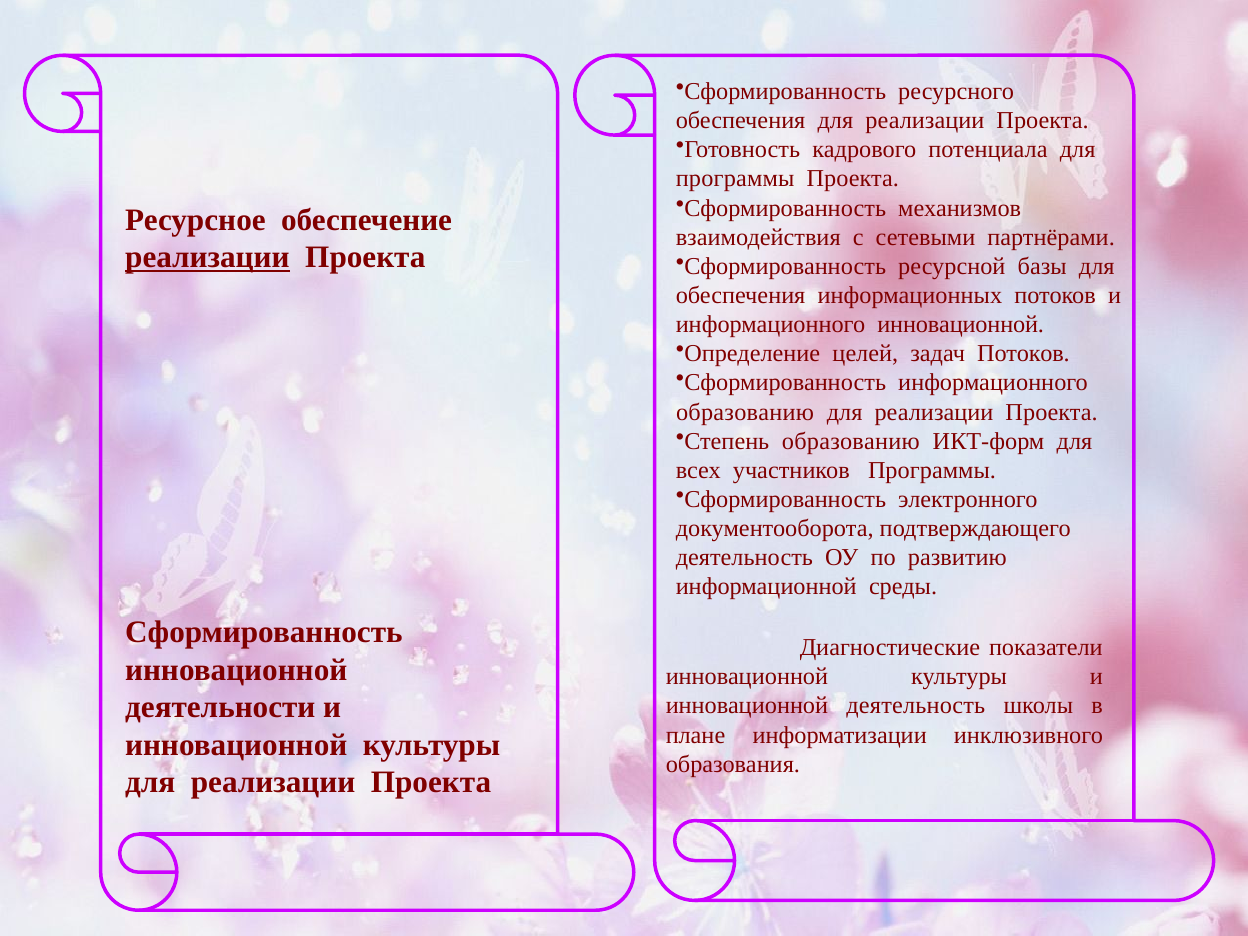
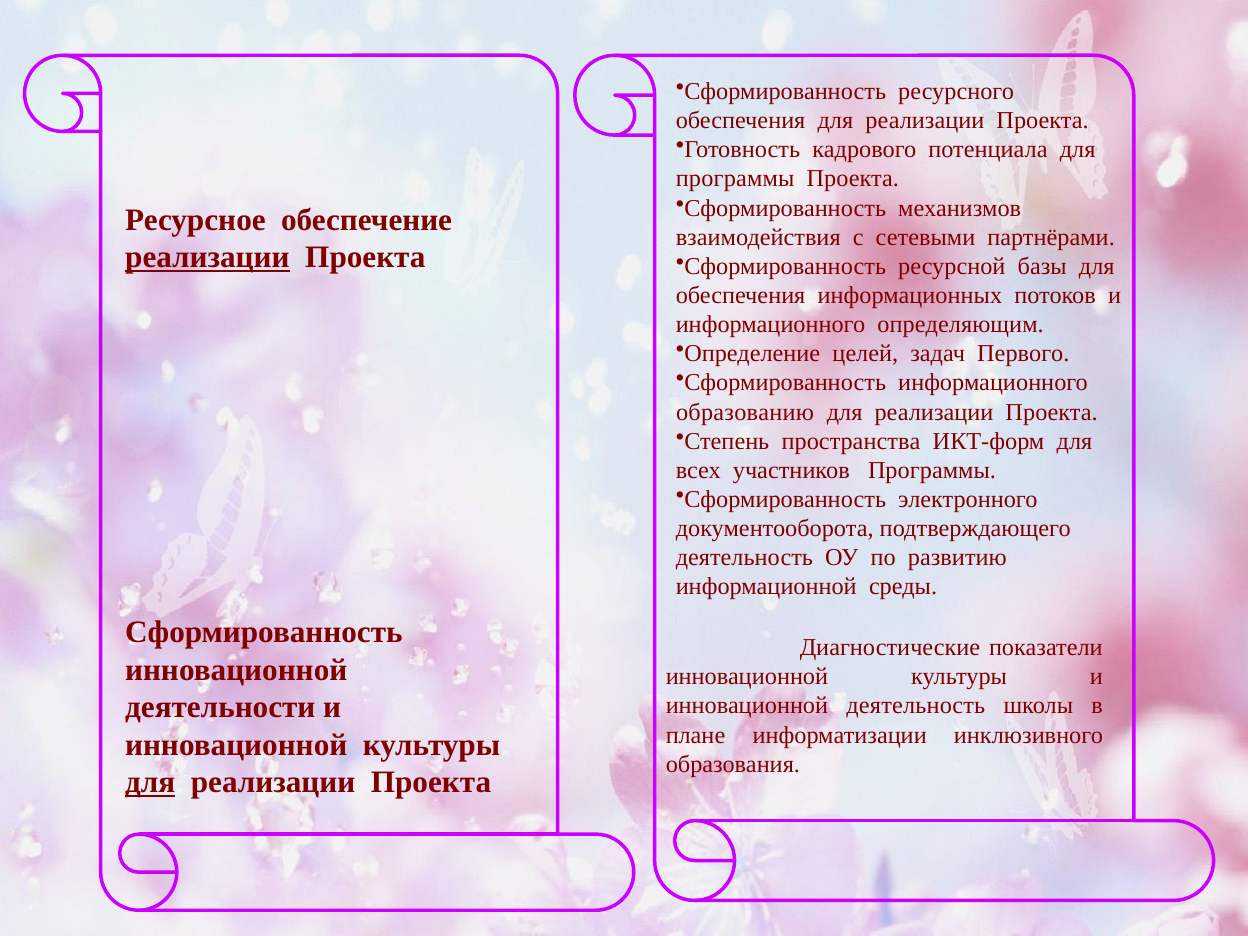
информационного инновационной: инновационной -> определяющим
задач Потоков: Потоков -> Первого
Степень образованию: образованию -> пространства
для at (150, 782) underline: none -> present
